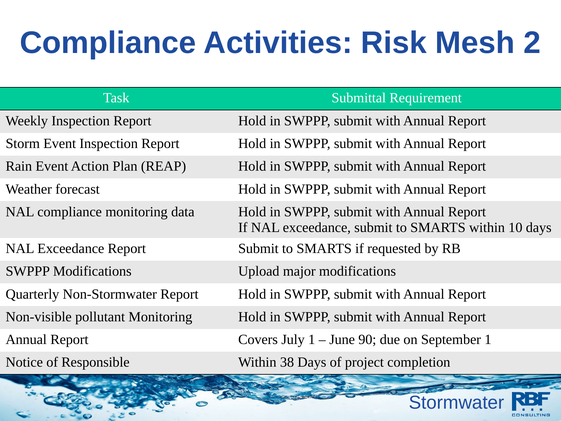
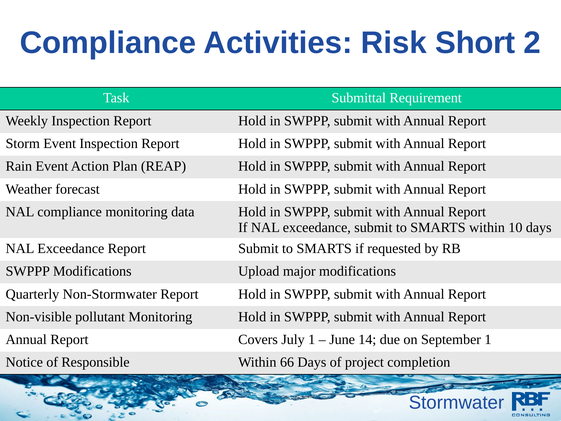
Mesh: Mesh -> Short
90: 90 -> 14
38: 38 -> 66
